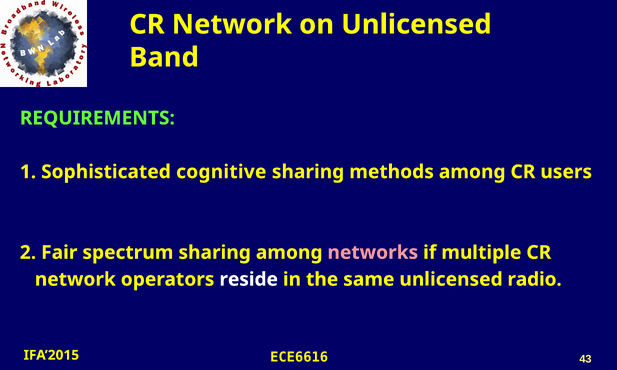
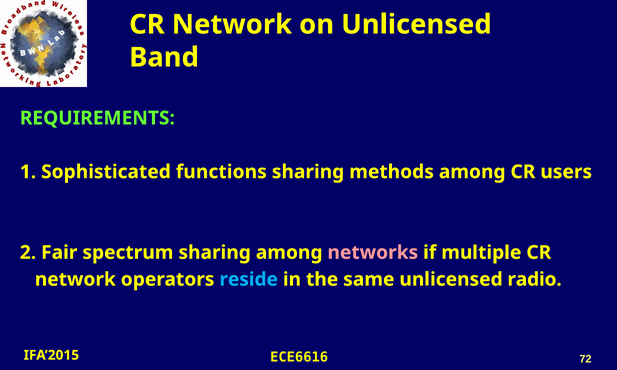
cognitive: cognitive -> functions
reside colour: white -> light blue
43: 43 -> 72
